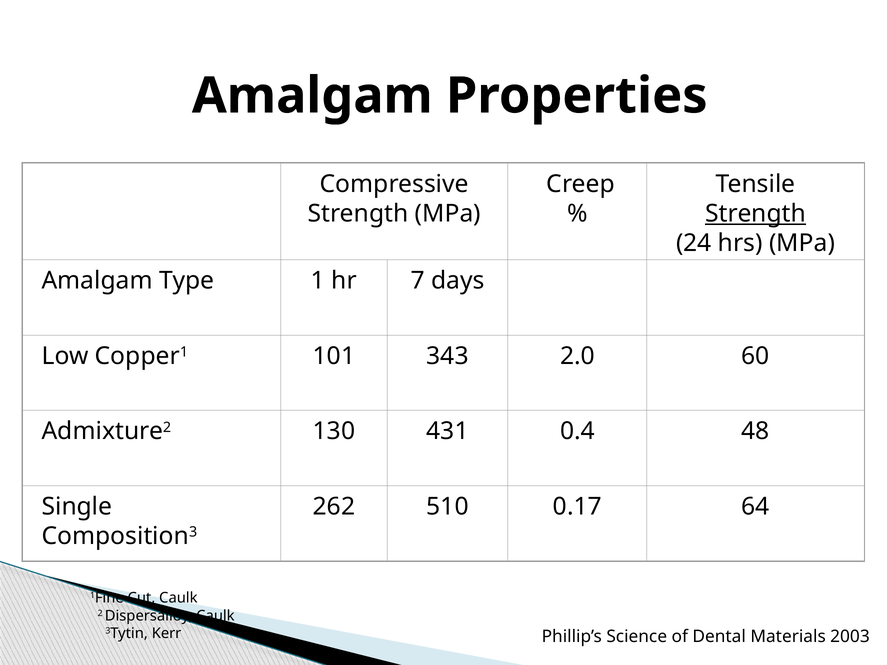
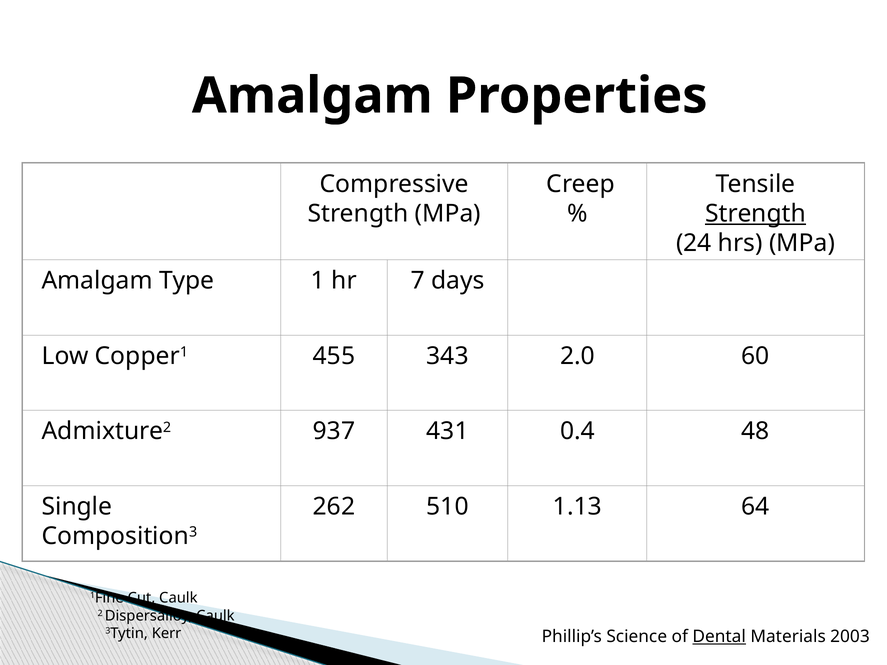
101: 101 -> 455
130: 130 -> 937
0.17: 0.17 -> 1.13
Dental underline: none -> present
